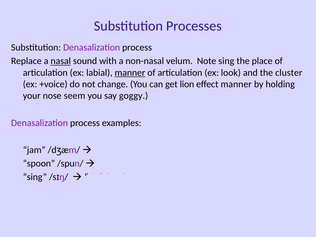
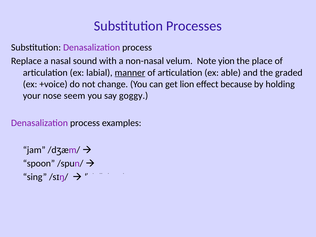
nasal underline: present -> none
Note sing: sing -> yion
look: look -> able
cluster: cluster -> graded
effect manner: manner -> because
